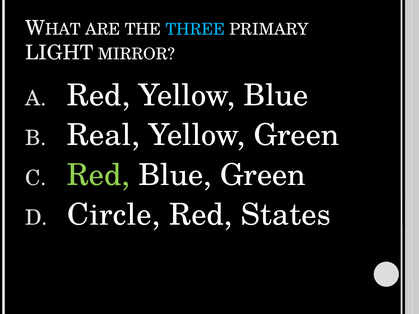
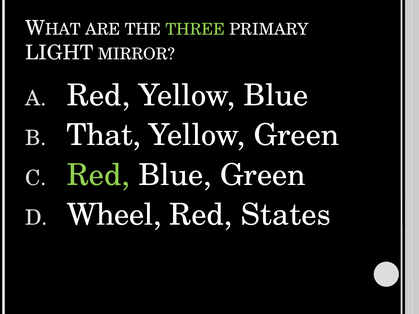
THREE colour: light blue -> light green
Real: Real -> That
Circle: Circle -> Wheel
